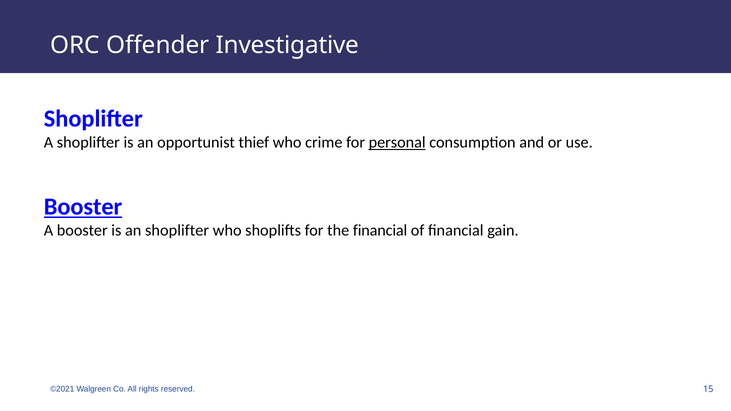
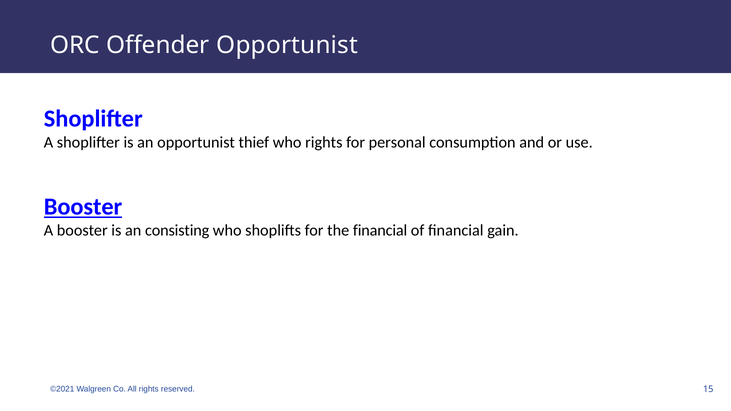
Offender Investigative: Investigative -> Opportunist
who crime: crime -> rights
personal underline: present -> none
an shoplifter: shoplifter -> consisting
